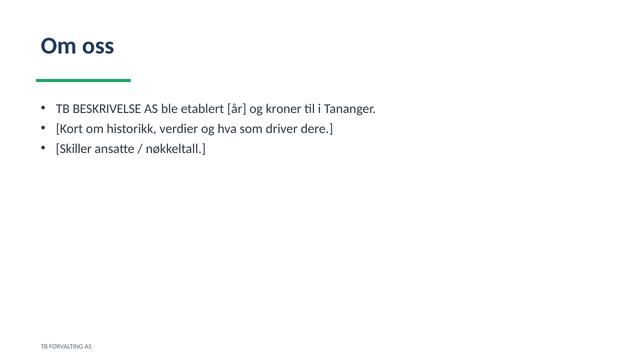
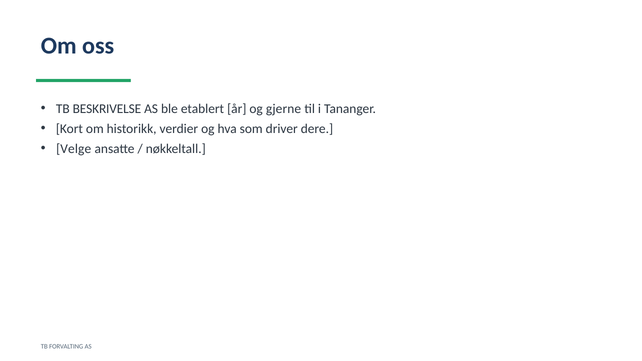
kroner: kroner -> gjerne
Skiller: Skiller -> Velge
